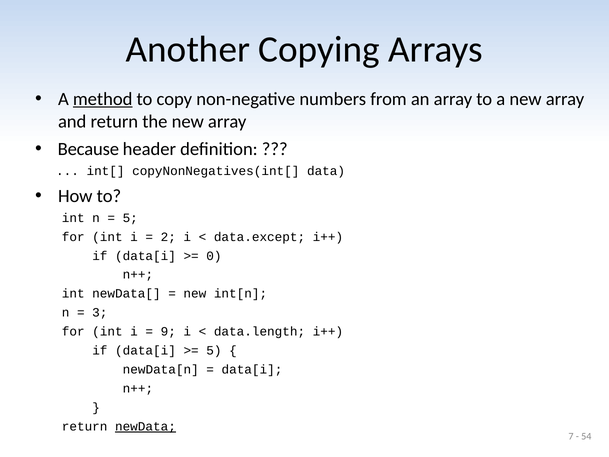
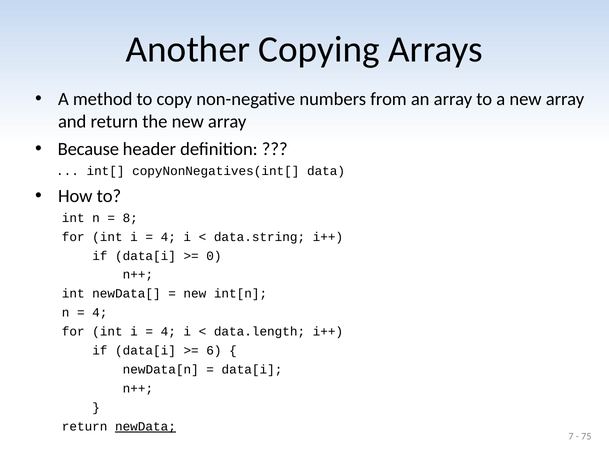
method underline: present -> none
5 at (130, 218): 5 -> 8
2 at (168, 237): 2 -> 4
data.except: data.except -> data.string
3 at (100, 313): 3 -> 4
9 at (168, 331): 9 -> 4
5 at (214, 350): 5 -> 6
54: 54 -> 75
